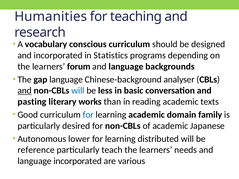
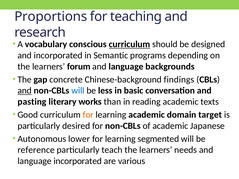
Humanities: Humanities -> Proportions
curriculum at (129, 44) underline: none -> present
Statistics: Statistics -> Semantic
gap language: language -> concrete
analyser: analyser -> findings
for at (88, 115) colour: blue -> orange
family: family -> target
distributed: distributed -> segmented
